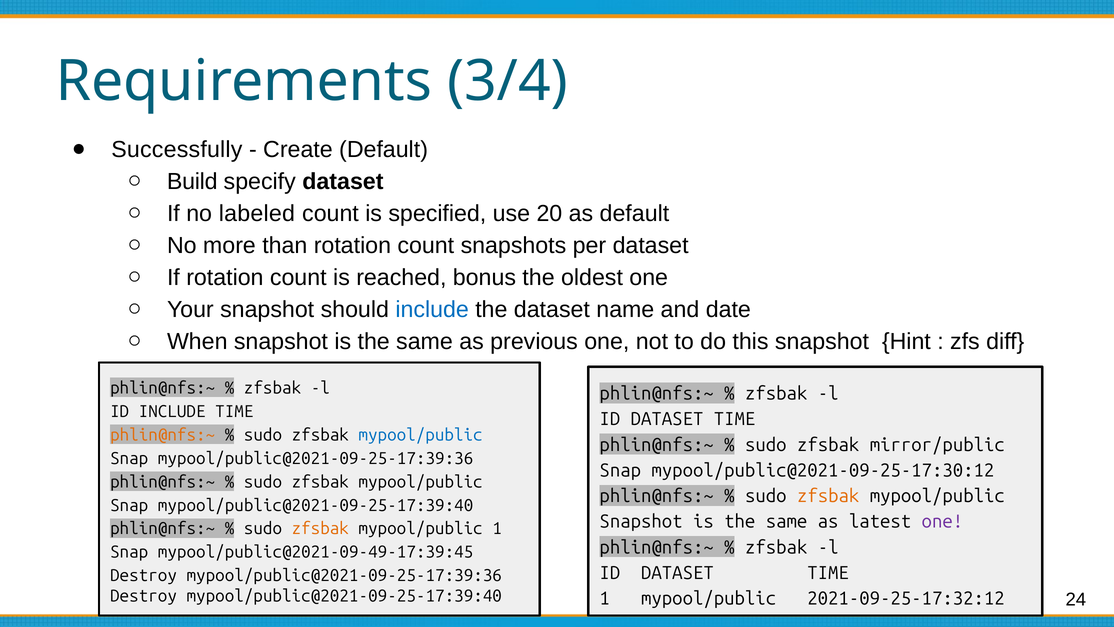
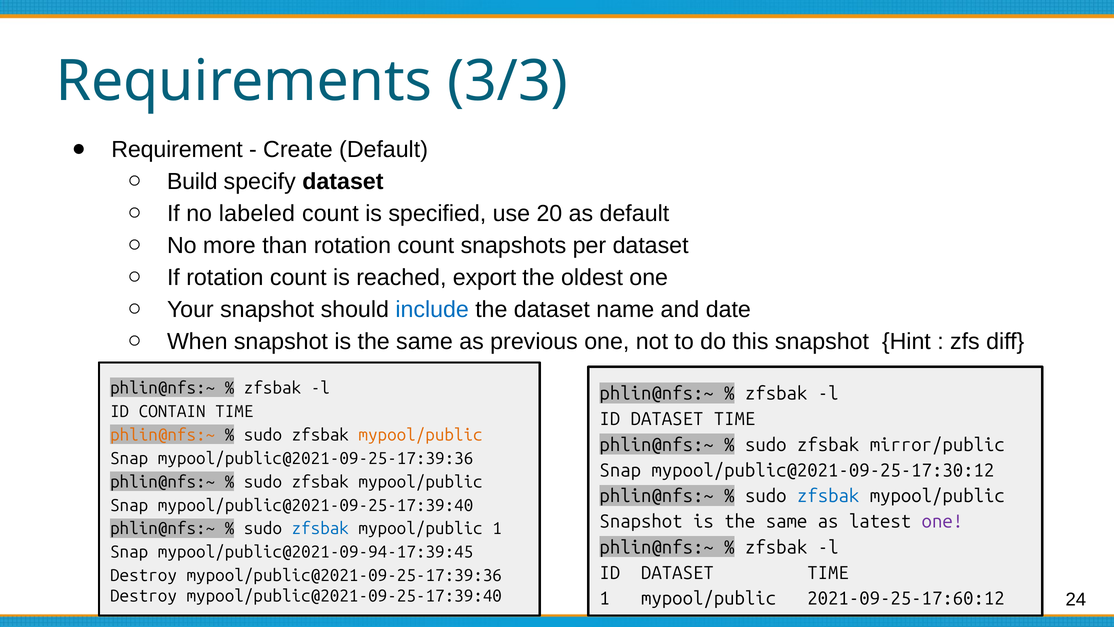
3/4: 3/4 -> 3/3
Successfully: Successfully -> Requirement
bonus: bonus -> export
ID INCLUDE: INCLUDE -> CONTAIN
mypool/public at (421, 435) colour: blue -> orange
zfsbak at (828, 496) colour: orange -> blue
zfsbak at (320, 529) colour: orange -> blue
mypool/public@2021-09-49-17:39:45: mypool/public@2021-09-49-17:39:45 -> mypool/public@2021-09-94-17:39:45
2021-09-25-17:32:12: 2021-09-25-17:32:12 -> 2021-09-25-17:60:12
